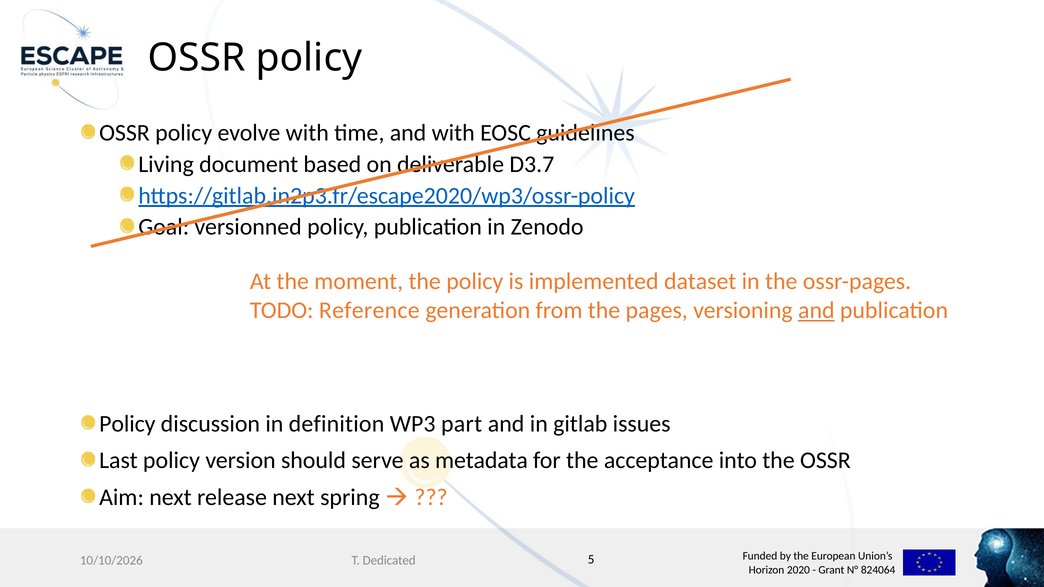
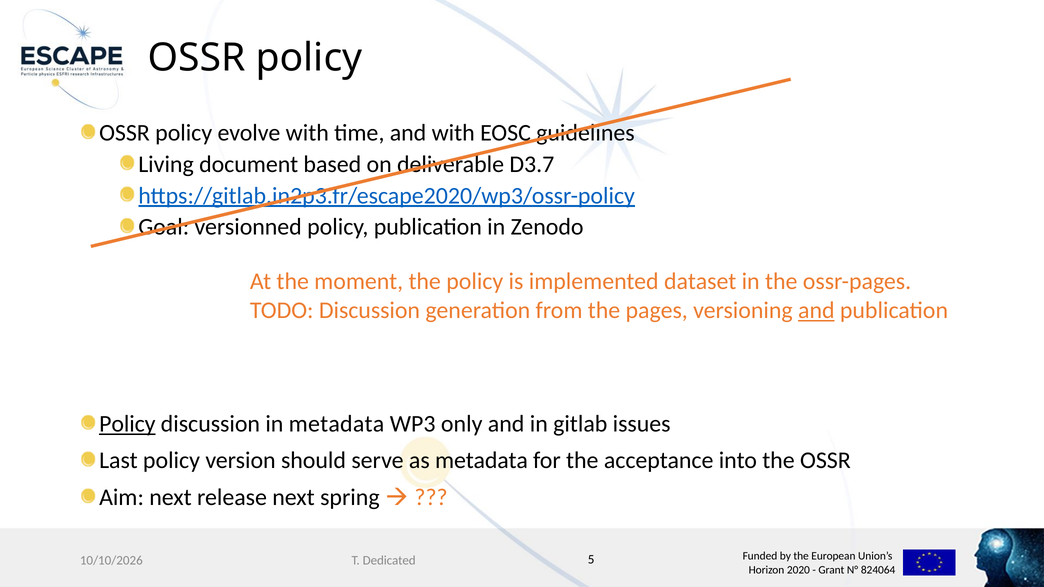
TODO Reference: Reference -> Discussion
Policy at (127, 424) underline: none -> present
in definition: definition -> metadata
part: part -> only
